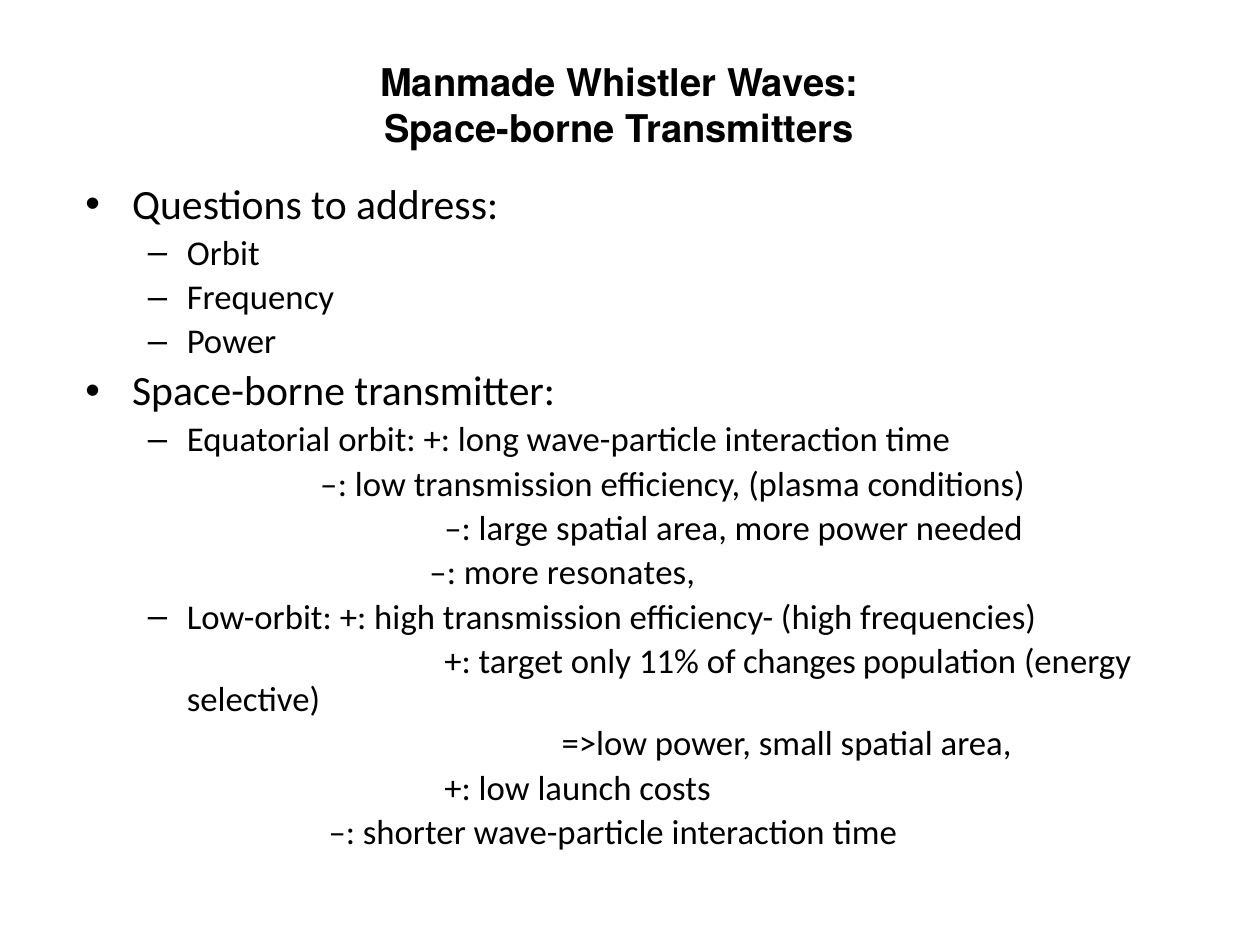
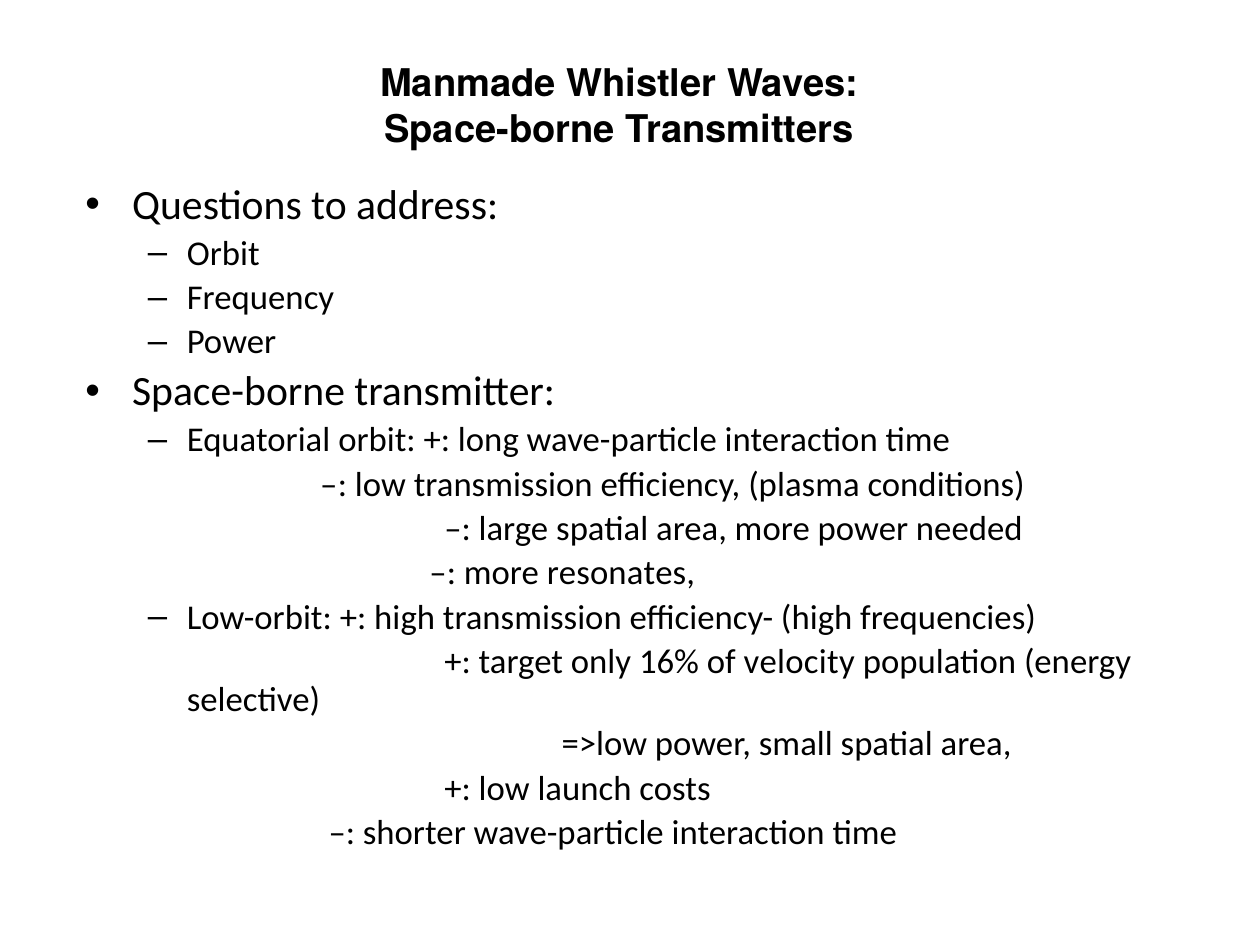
11%: 11% -> 16%
changes: changes -> velocity
